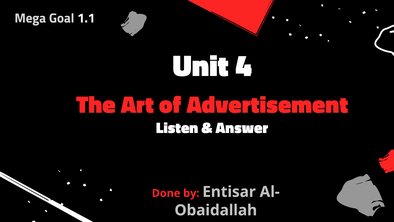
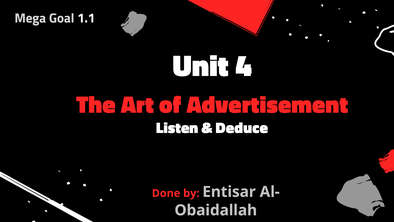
Answer: Answer -> Deduce
